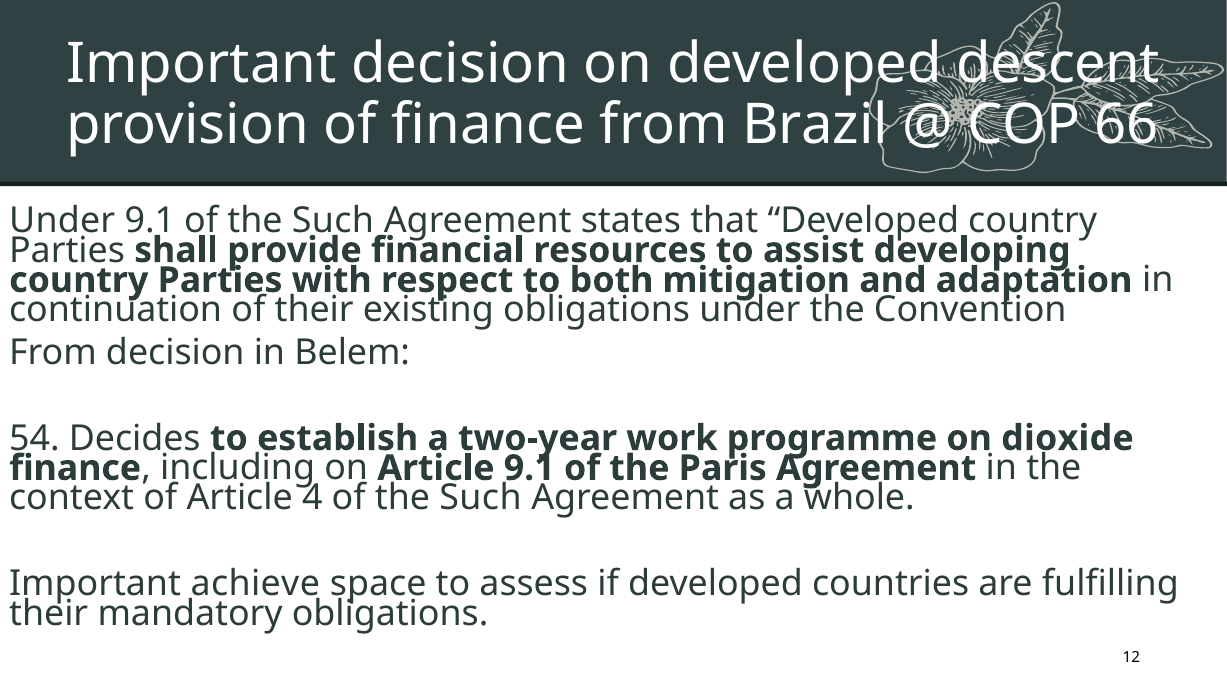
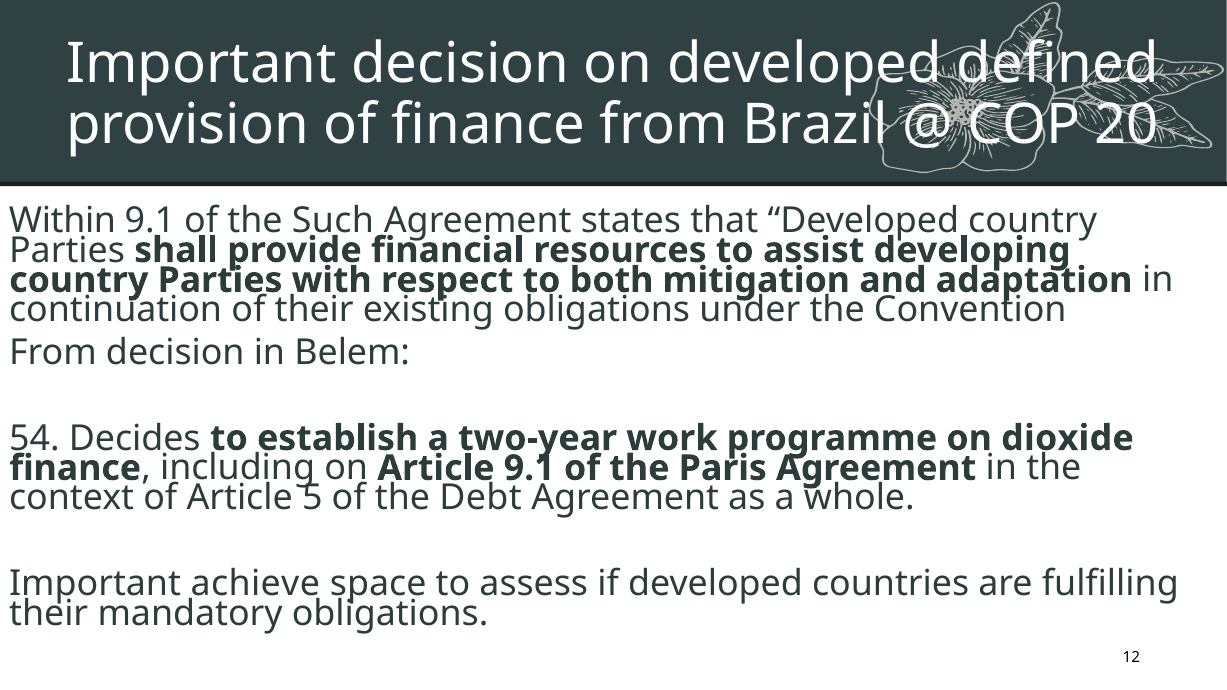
descent: descent -> defined
66: 66 -> 20
Under at (62, 220): Under -> Within
4: 4 -> 5
Such at (481, 498): Such -> Debt
